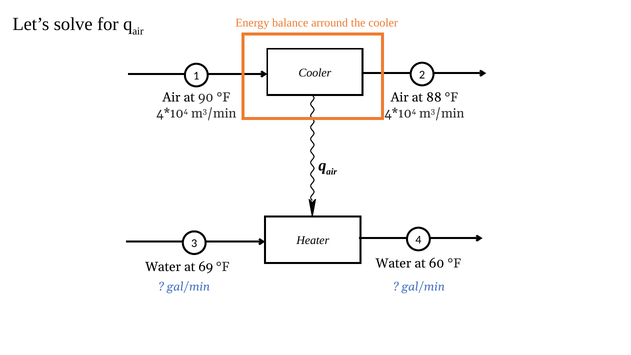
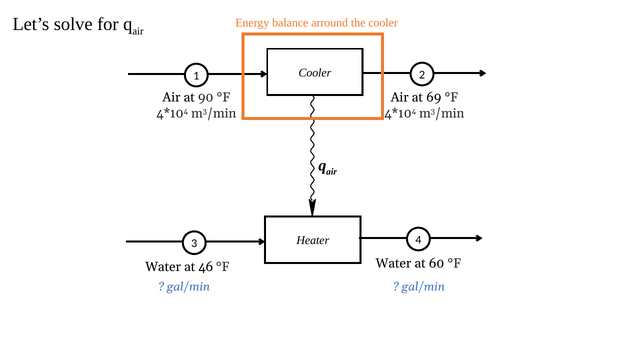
88: 88 -> 69
69: 69 -> 46
